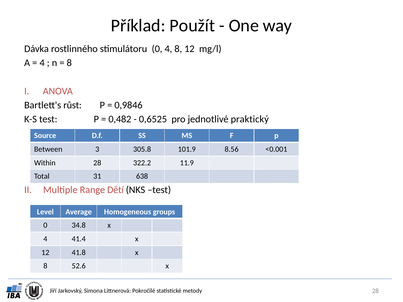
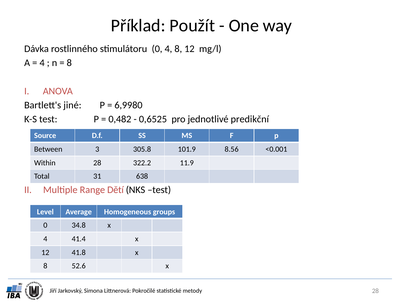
růst: růst -> jiné
0,9846: 0,9846 -> 6,9980
praktický: praktický -> predikční
